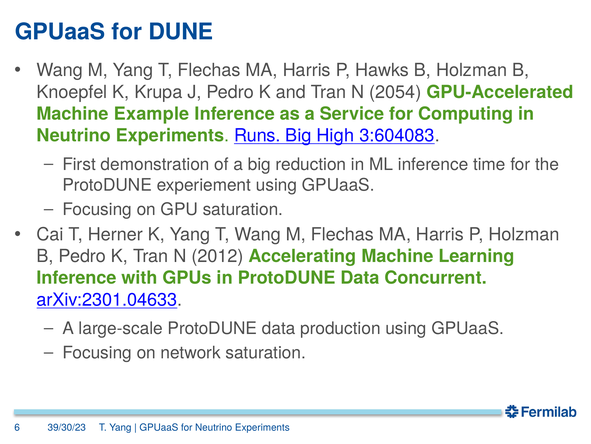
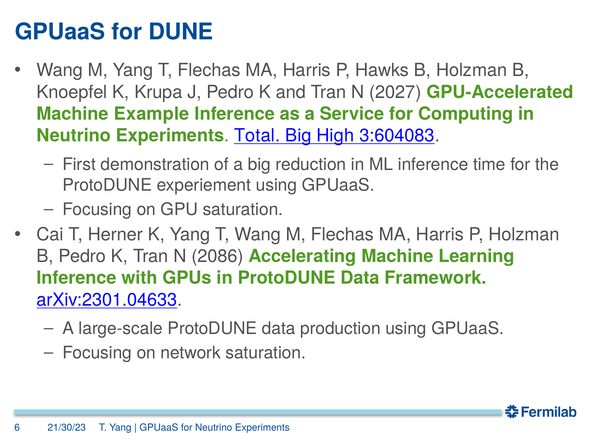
2054: 2054 -> 2027
Runs: Runs -> Total
2012: 2012 -> 2086
Concurrent: Concurrent -> Framework
39/30/23: 39/30/23 -> 21/30/23
